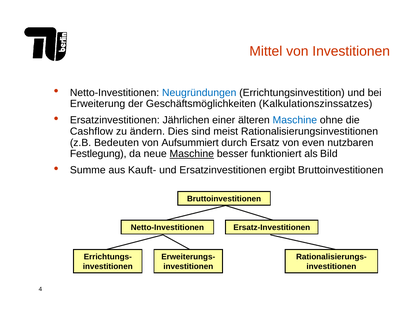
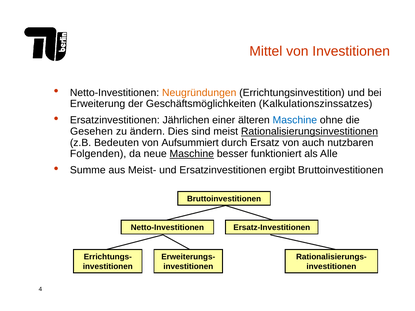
Neugründungen colour: blue -> orange
Cashflow: Cashflow -> Gesehen
Rationalisierungsinvestitionen underline: none -> present
even: even -> auch
Festlegung: Festlegung -> Folgenden
Bild: Bild -> Alle
Kauft-: Kauft- -> Meist-
